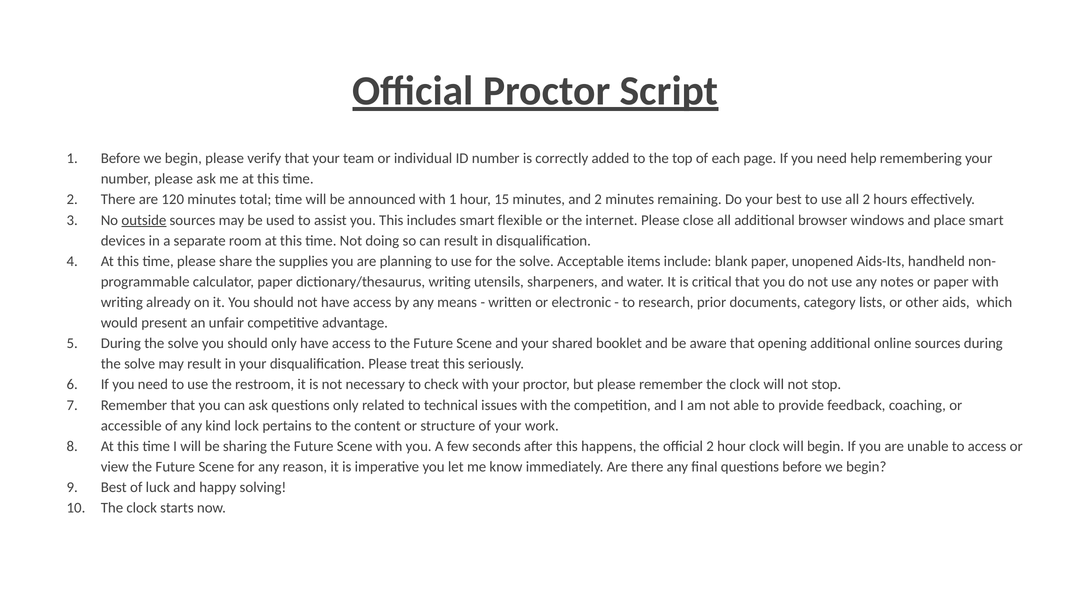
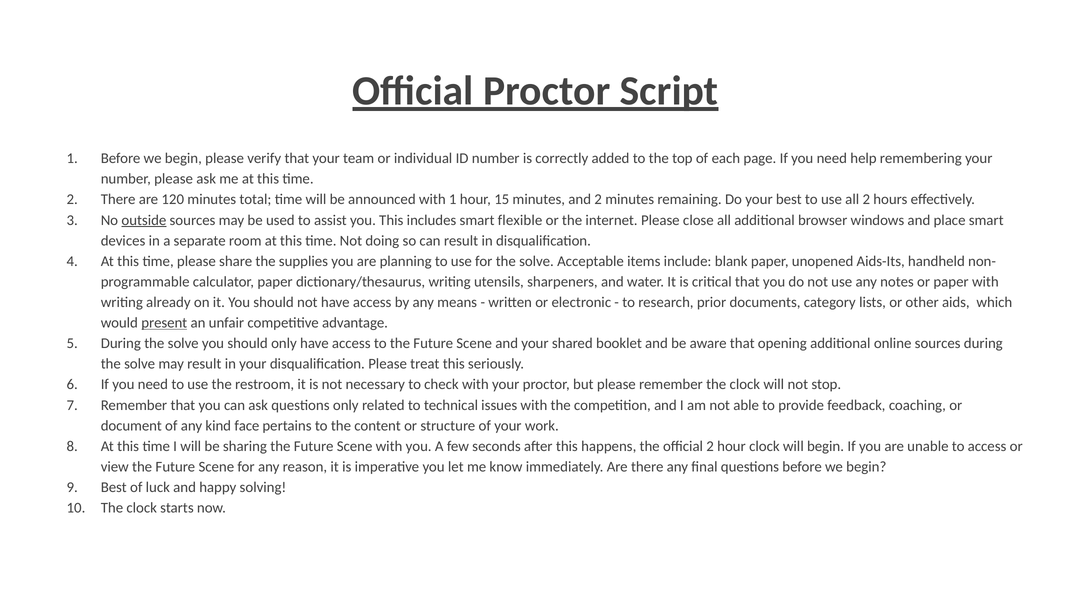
present underline: none -> present
accessible: accessible -> document
lock: lock -> face
